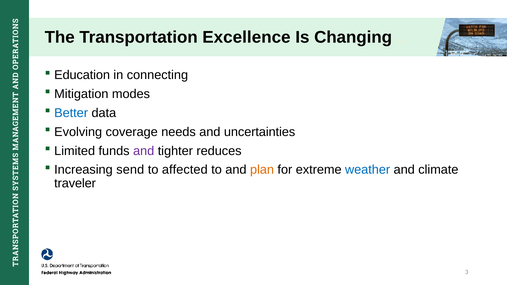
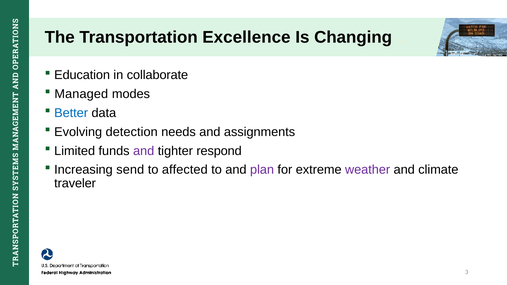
connecting: connecting -> collaborate
Mitigation: Mitigation -> Managed
coverage: coverage -> detection
uncertainties: uncertainties -> assignments
reduces: reduces -> respond
plan colour: orange -> purple
weather colour: blue -> purple
